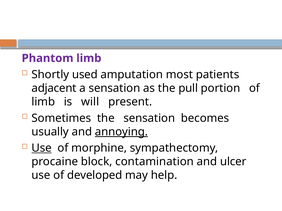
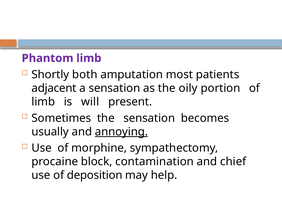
used: used -> both
pull: pull -> oily
Use at (42, 148) underline: present -> none
ulcer: ulcer -> chief
developed: developed -> deposition
